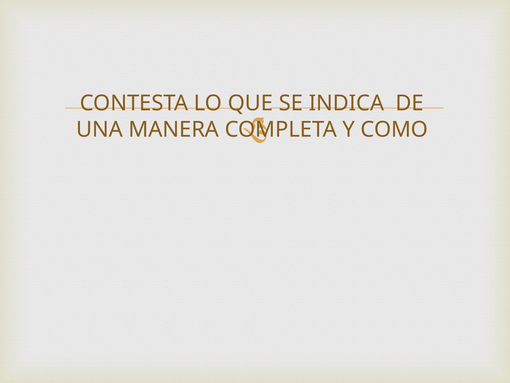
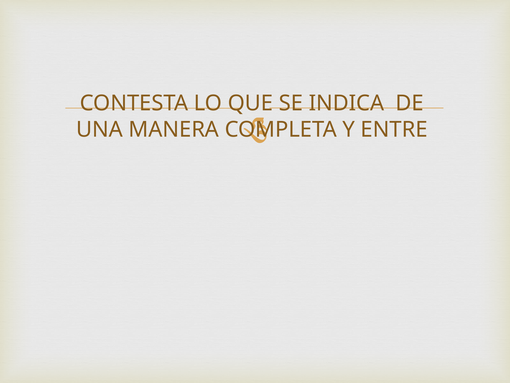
COMO: COMO -> ENTRE
